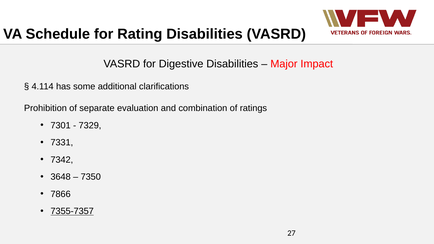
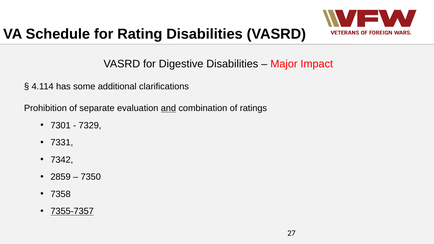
and underline: none -> present
3648: 3648 -> 2859
7866: 7866 -> 7358
